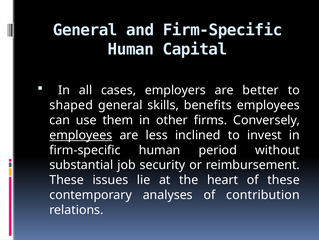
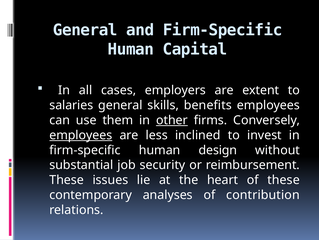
better: better -> extent
shaped: shaped -> salaries
other underline: none -> present
period: period -> design
